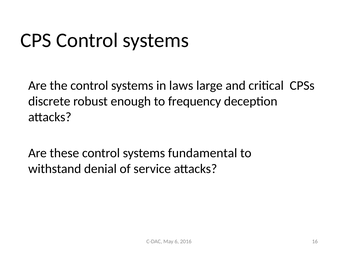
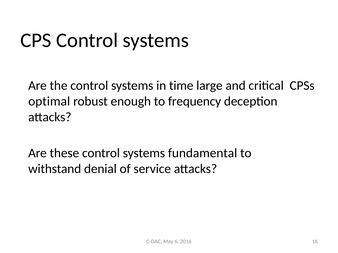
laws: laws -> time
discrete: discrete -> optimal
